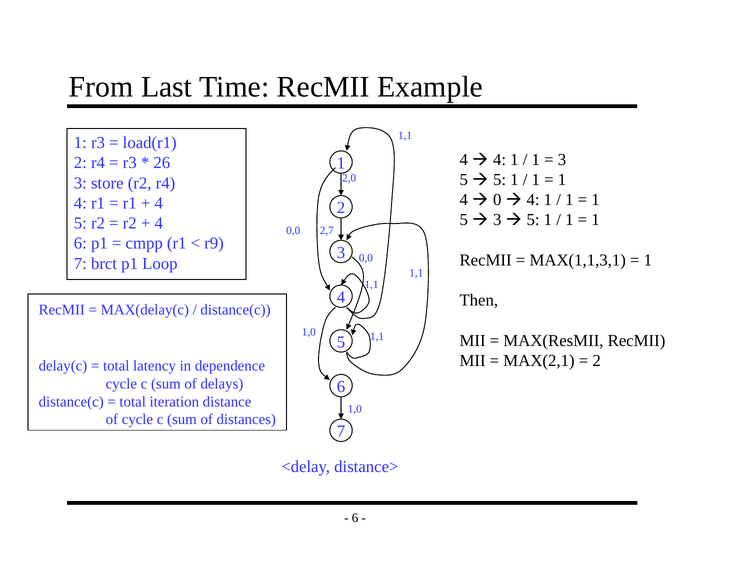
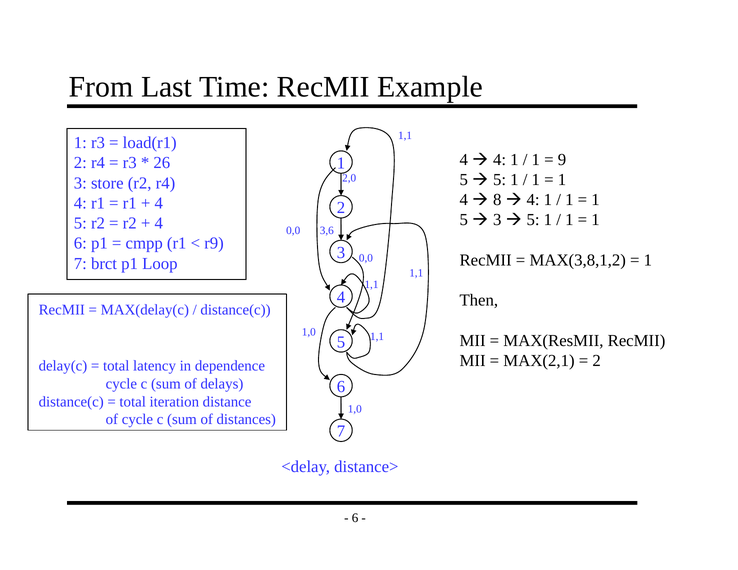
3 at (562, 160): 3 -> 9
0: 0 -> 8
2,7: 2,7 -> 3,6
MAX(1,1,3,1: MAX(1,1,3,1 -> MAX(3,8,1,2
